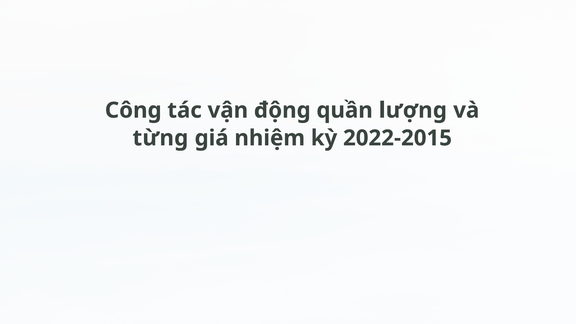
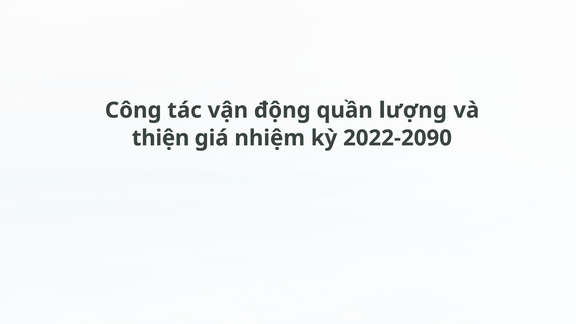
từng: từng -> thiện
2022-2015: 2022-2015 -> 2022-2090
